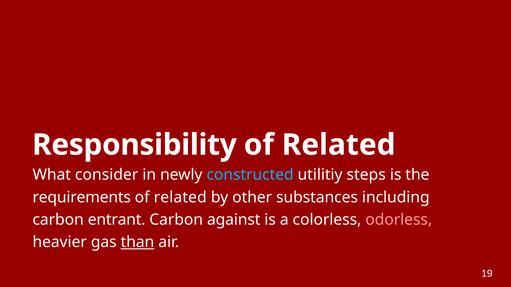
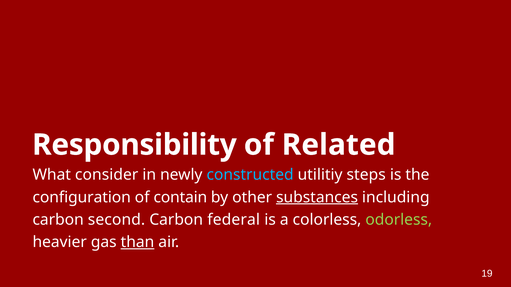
requirements: requirements -> configuration
related at (180, 198): related -> contain
substances underline: none -> present
entrant: entrant -> second
against: against -> federal
odorless colour: pink -> light green
